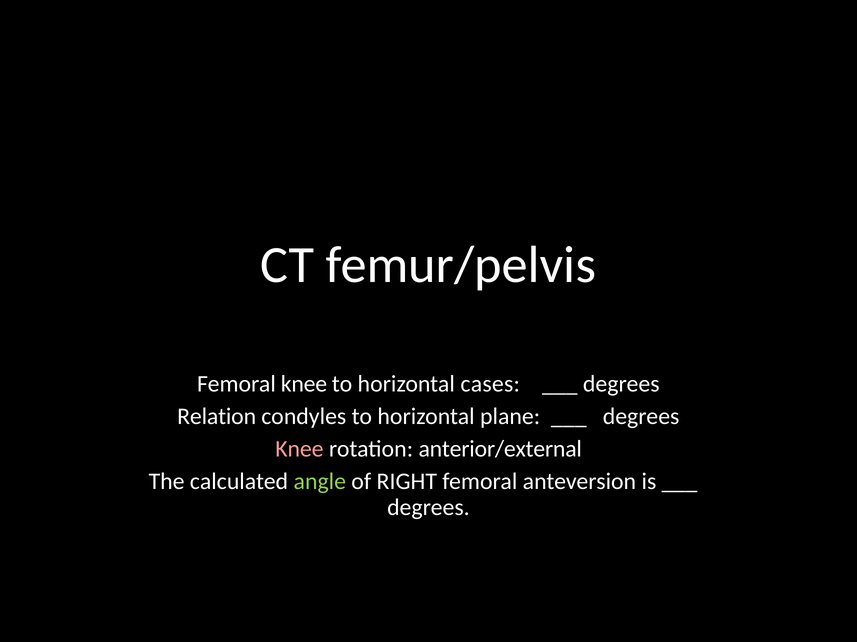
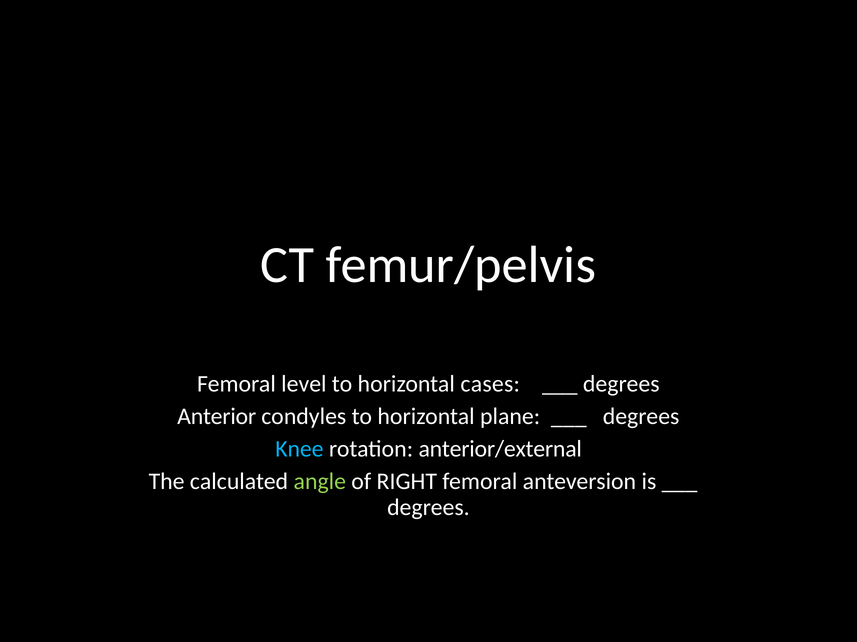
Femoral knee: knee -> level
Relation: Relation -> Anterior
Knee at (299, 450) colour: pink -> light blue
